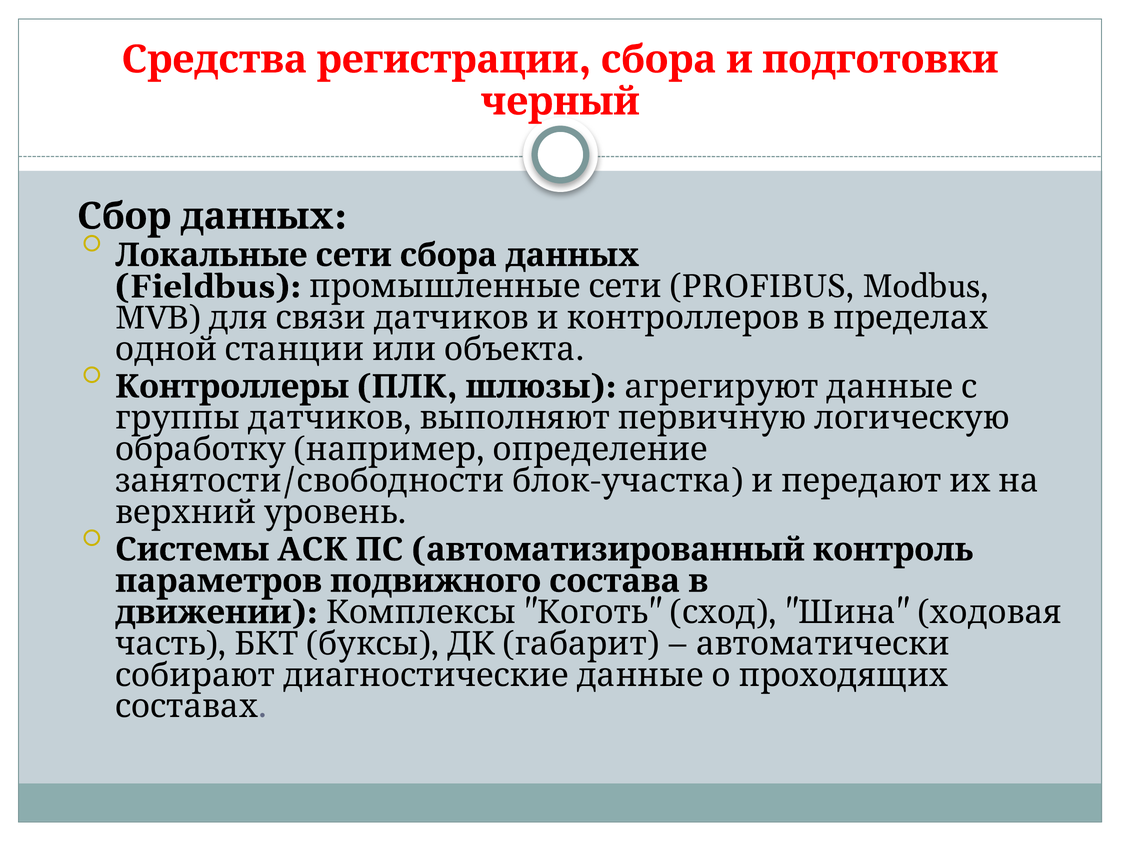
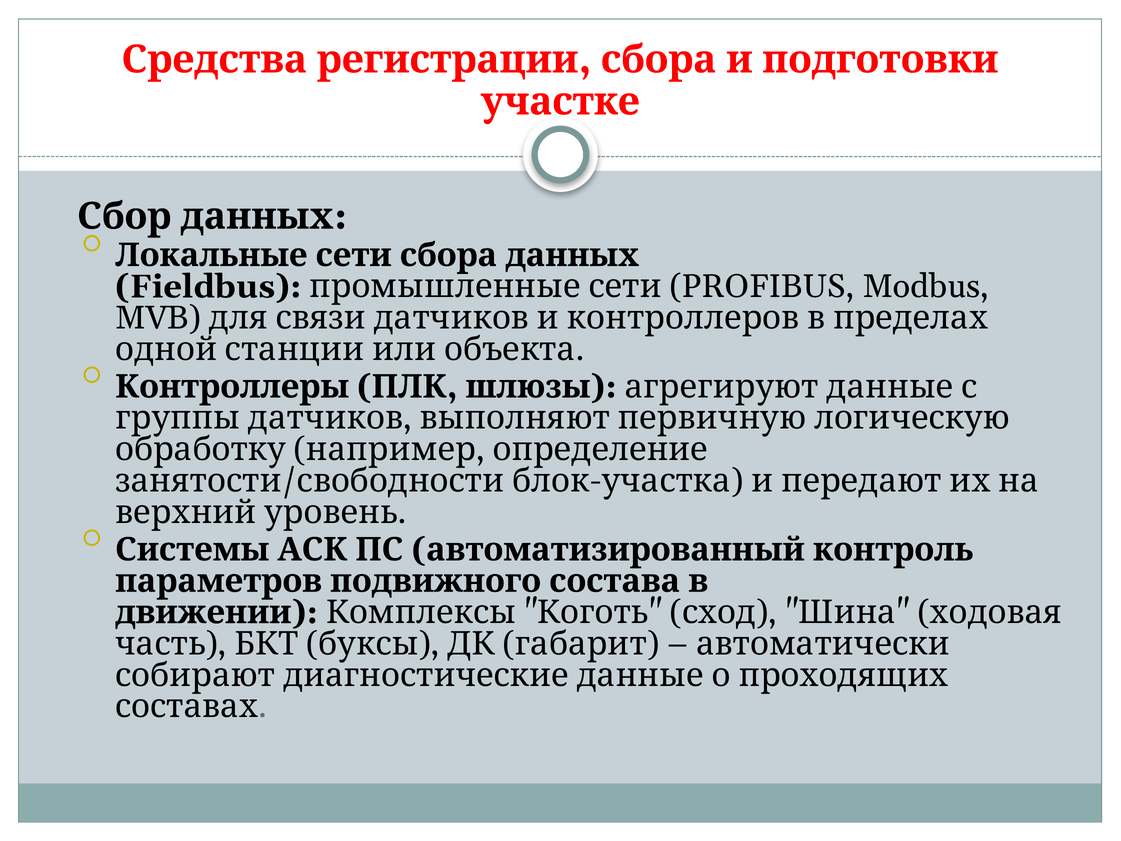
черный: черный -> участке
